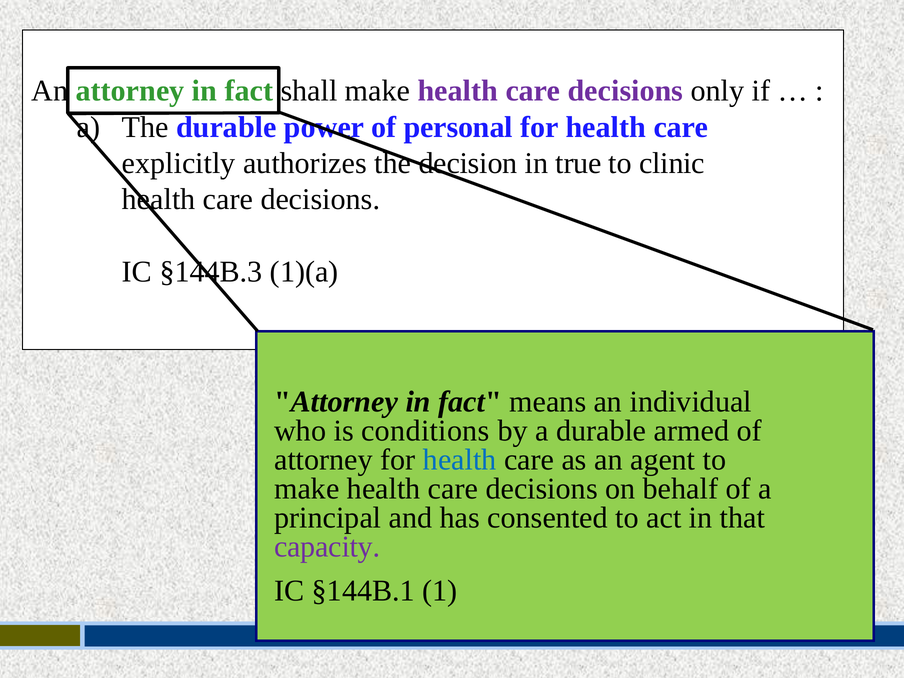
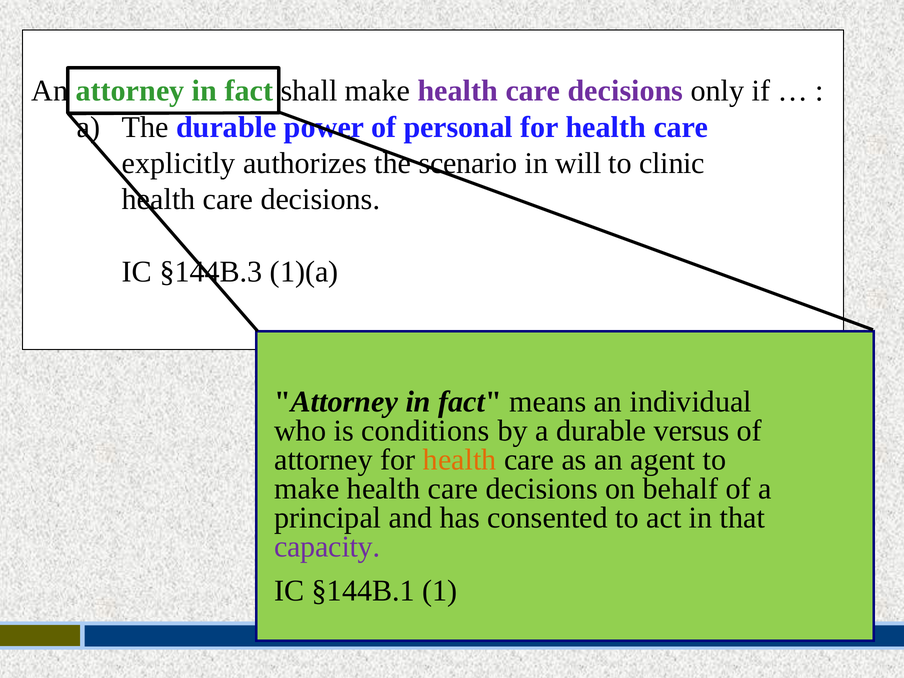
decision: decision -> scenario
true: true -> will
armed: armed -> versus
health at (460, 460) colour: blue -> orange
